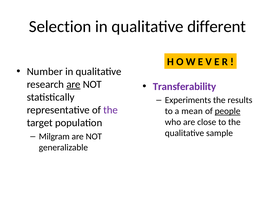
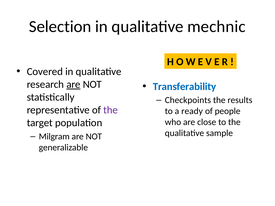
different: different -> mechnic
Number: Number -> Covered
Transferability colour: purple -> blue
Experiments: Experiments -> Checkpoints
mean: mean -> ready
people underline: present -> none
